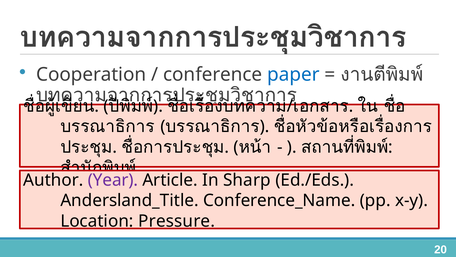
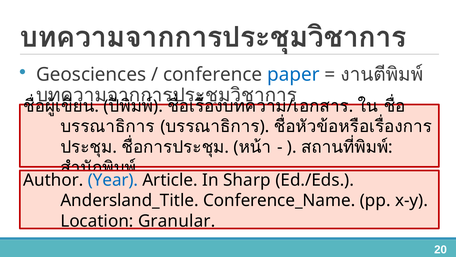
Cooperation: Cooperation -> Geosciences
Year colour: purple -> blue
Pressure: Pressure -> Granular
